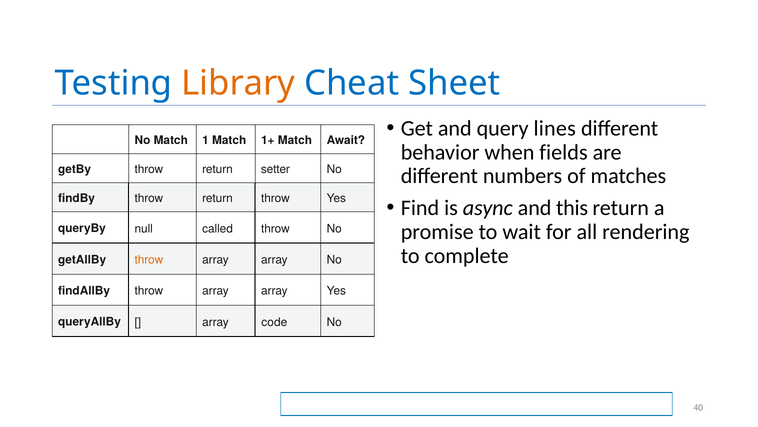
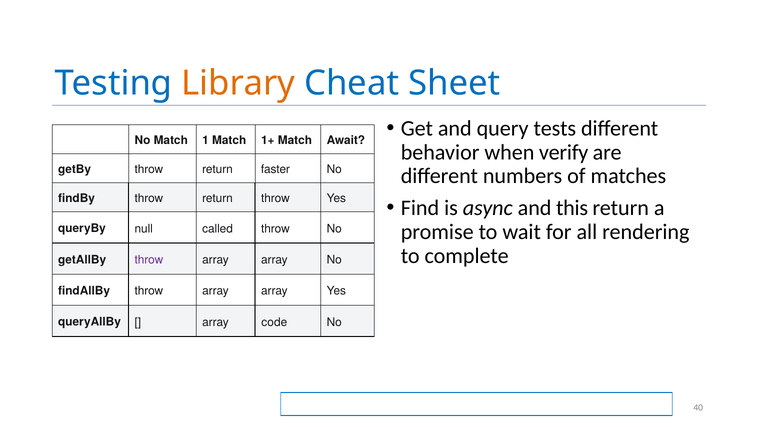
lines: lines -> tests
fields: fields -> verify
setter: setter -> faster
throw at (149, 259) colour: orange -> purple
